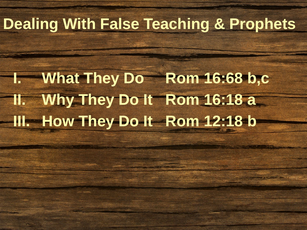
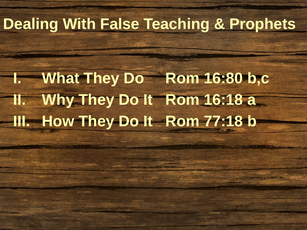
16:68: 16:68 -> 16:80
12:18: 12:18 -> 77:18
